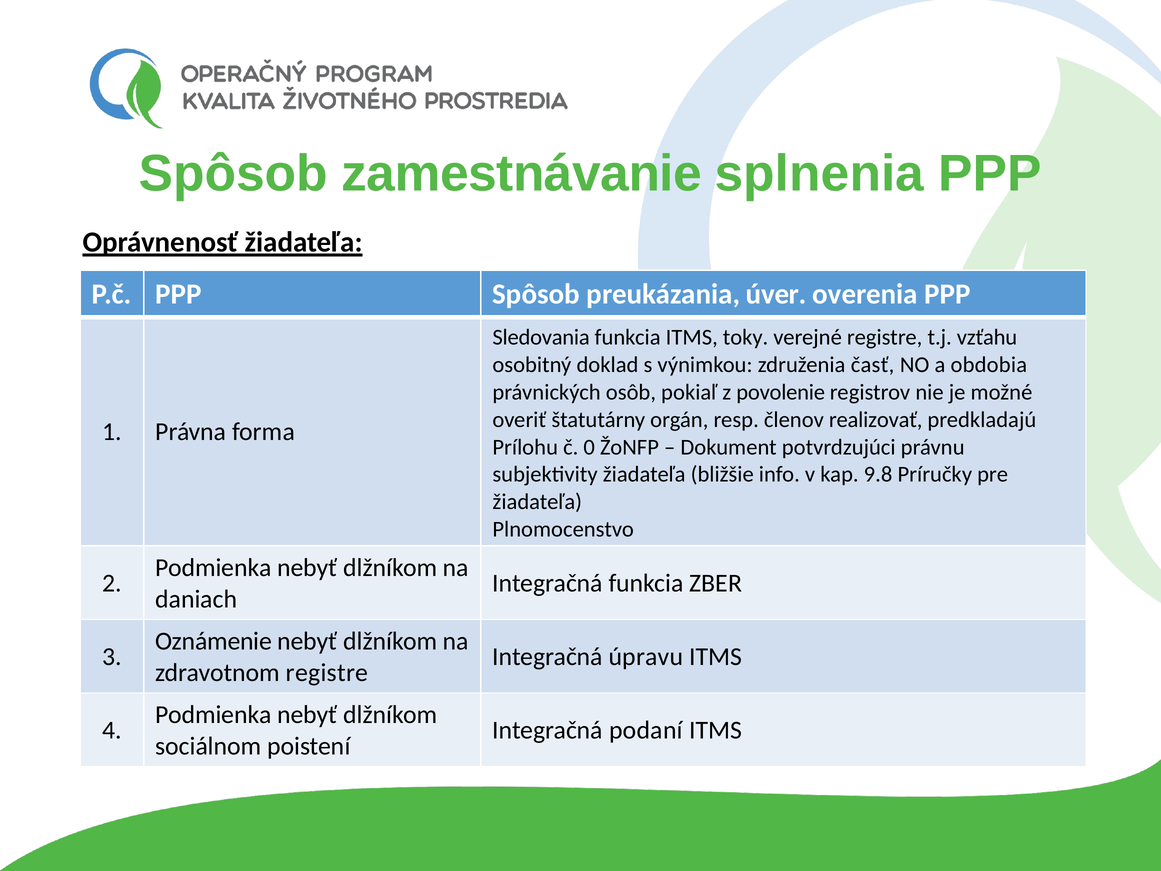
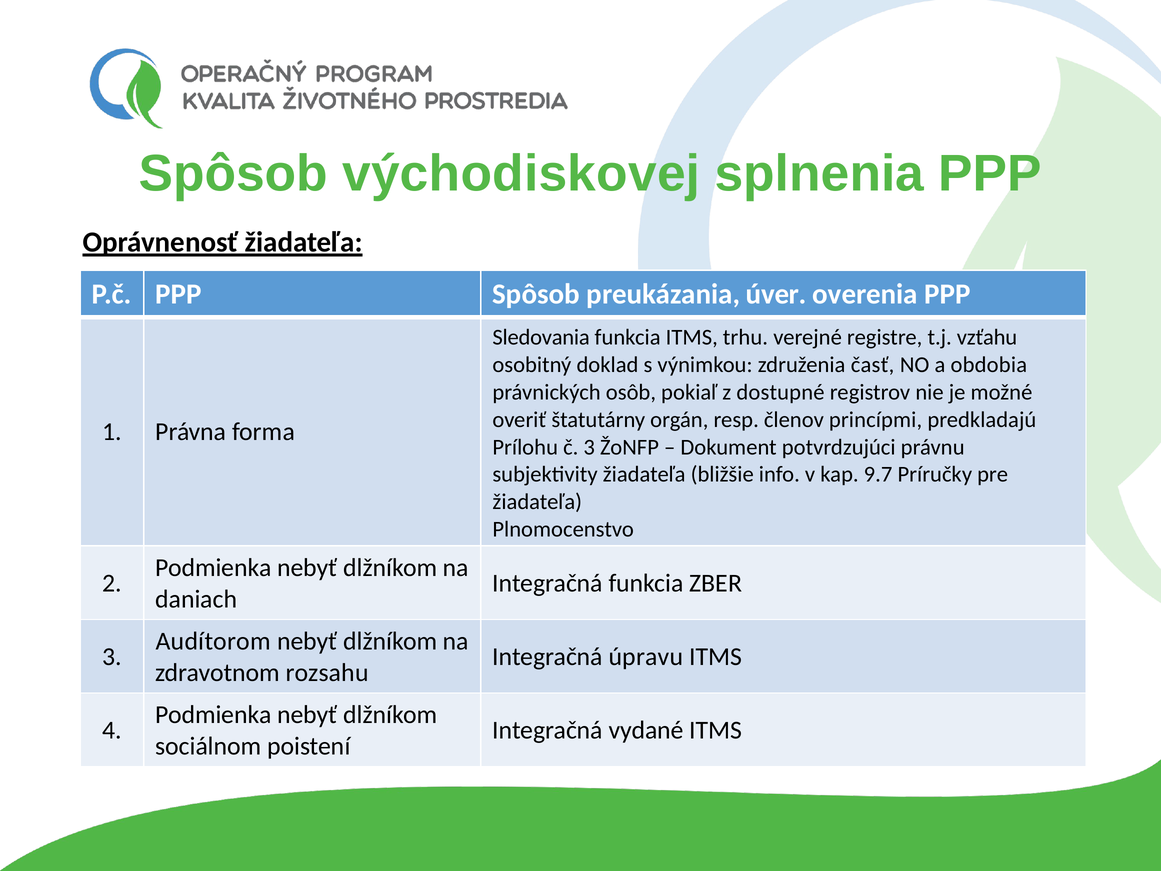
zamestnávanie: zamestnávanie -> východiskovej
toky: toky -> trhu
povolenie: povolenie -> dostupné
realizovať: realizovať -> princípmi
č 0: 0 -> 3
9.8: 9.8 -> 9.7
Oznámenie: Oznámenie -> Audítorom
zdravotnom registre: registre -> rozsahu
podaní: podaní -> vydané
